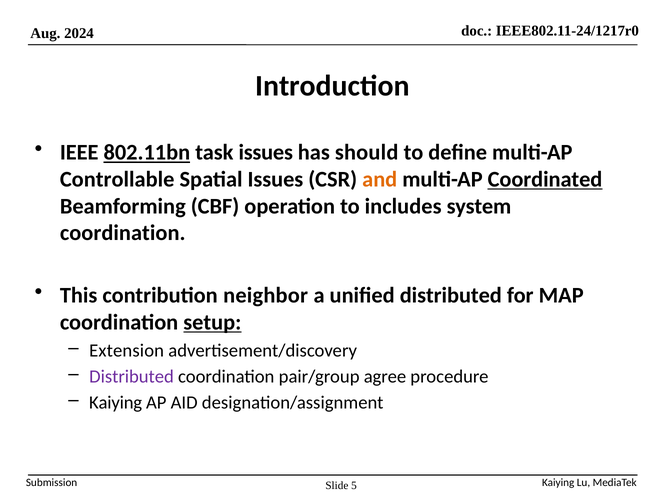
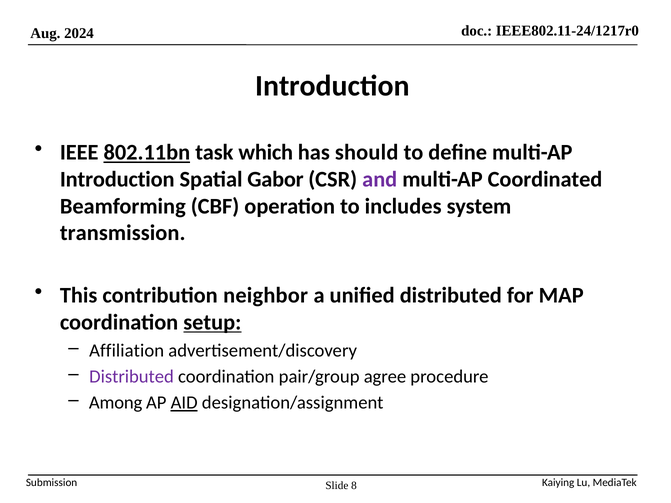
task issues: issues -> which
Controllable at (117, 179): Controllable -> Introduction
Spatial Issues: Issues -> Gabor
and colour: orange -> purple
Coordinated underline: present -> none
coordination at (123, 233): coordination -> transmission
Extension: Extension -> Affiliation
Kaiying at (116, 403): Kaiying -> Among
AID underline: none -> present
5: 5 -> 8
